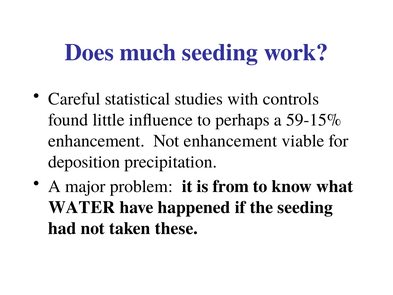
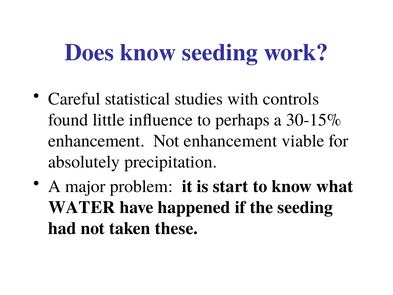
Does much: much -> know
59-15%: 59-15% -> 30-15%
deposition: deposition -> absolutely
from: from -> start
